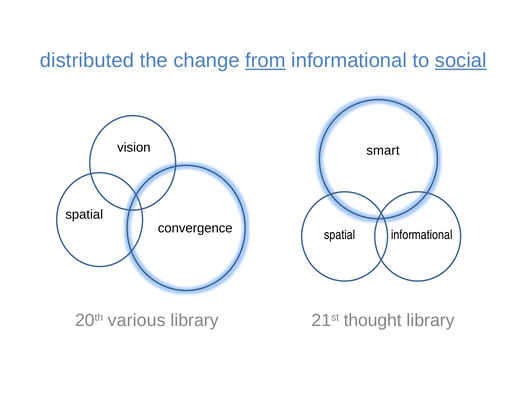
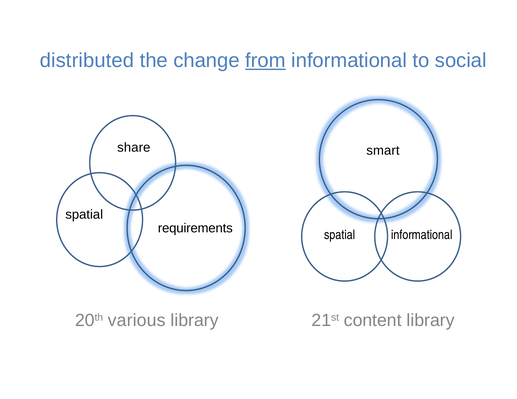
social underline: present -> none
vision: vision -> share
convergence: convergence -> requirements
thought: thought -> content
